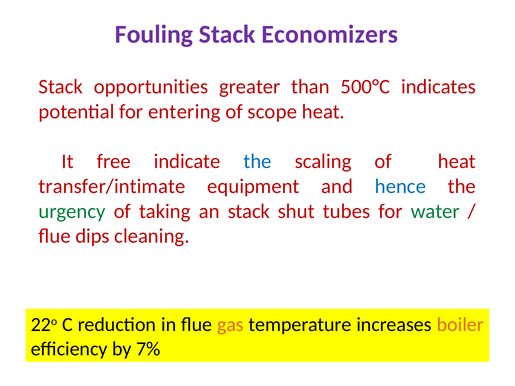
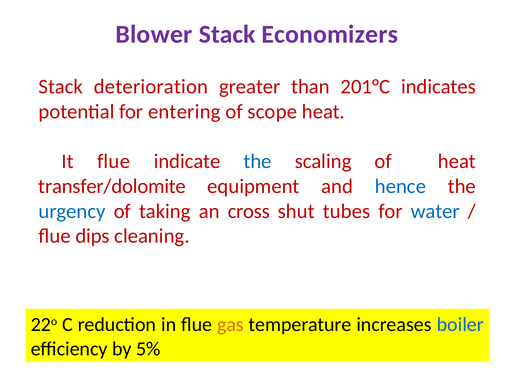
Fouling: Fouling -> Blower
opportunities: opportunities -> deterioration
500°C: 500°C -> 201°C
It free: free -> flue
transfer/intimate: transfer/intimate -> transfer/dolomite
urgency colour: green -> blue
an stack: stack -> cross
water colour: green -> blue
boiler colour: orange -> blue
7%: 7% -> 5%
